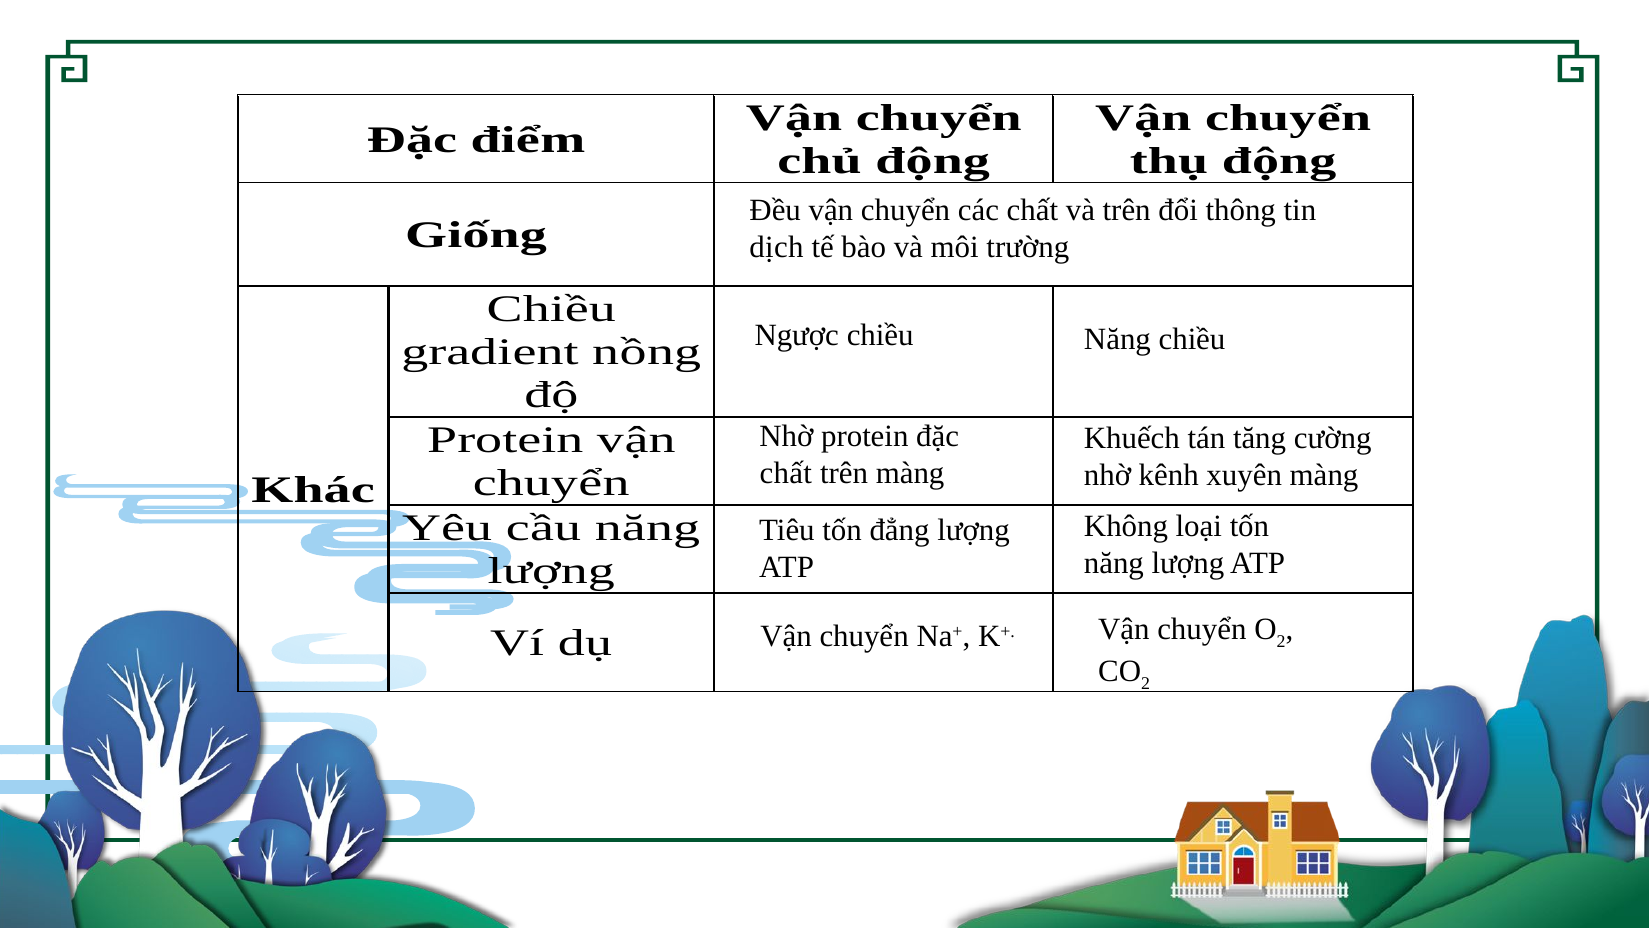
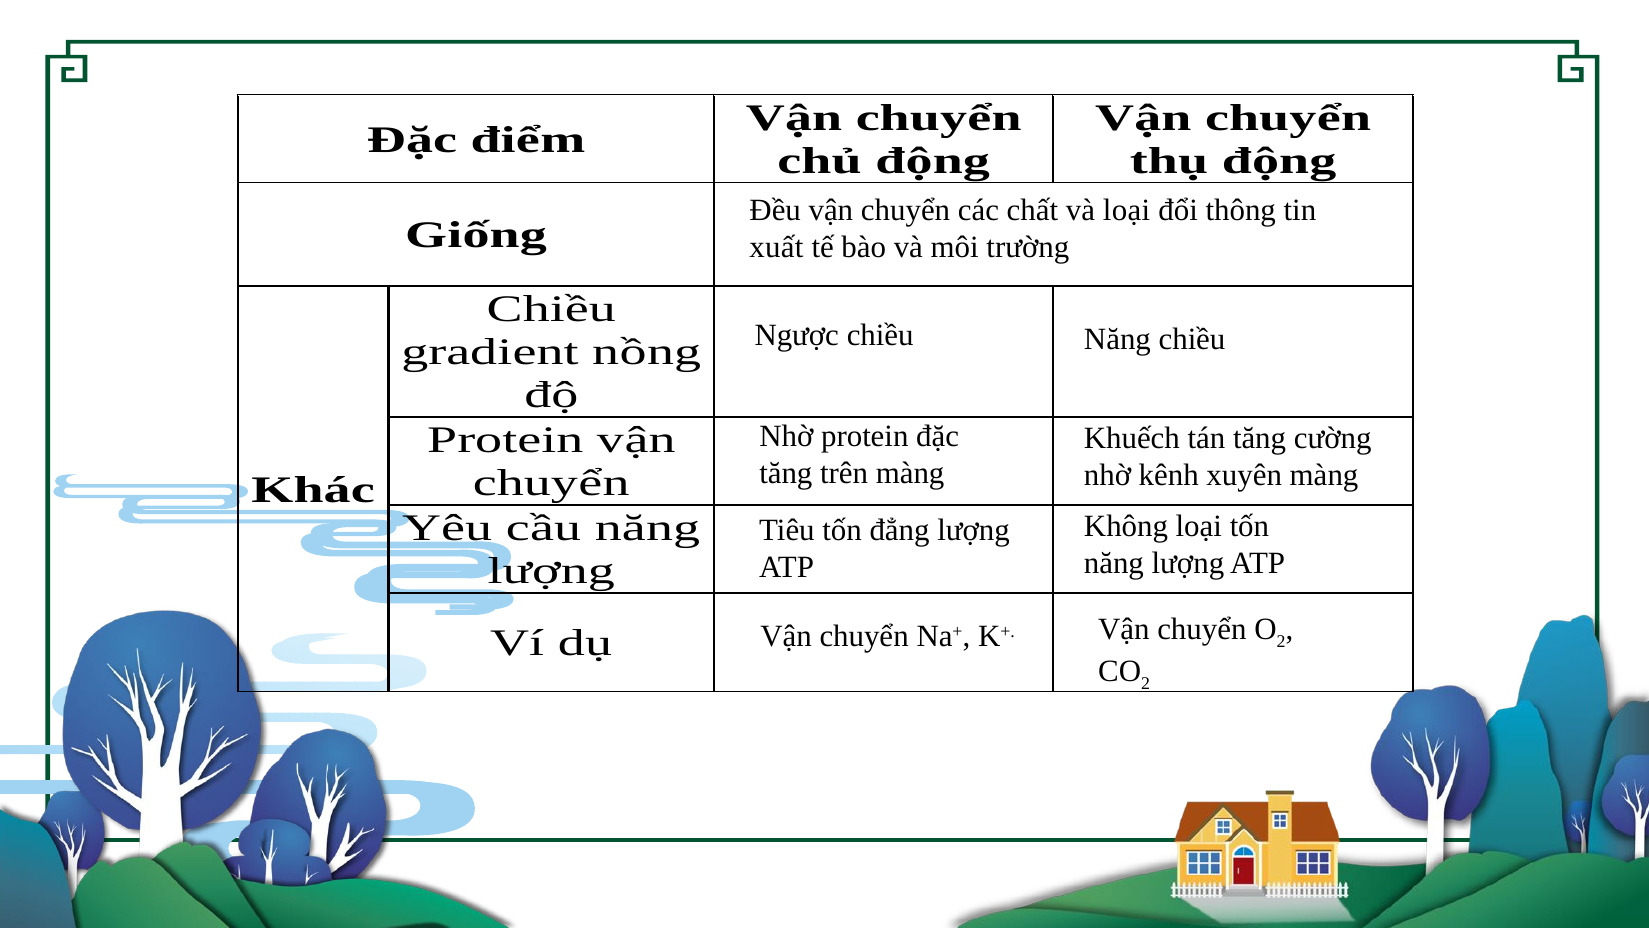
và trên: trên -> loại
dịch: dịch -> xuất
chất at (786, 473): chất -> tăng
